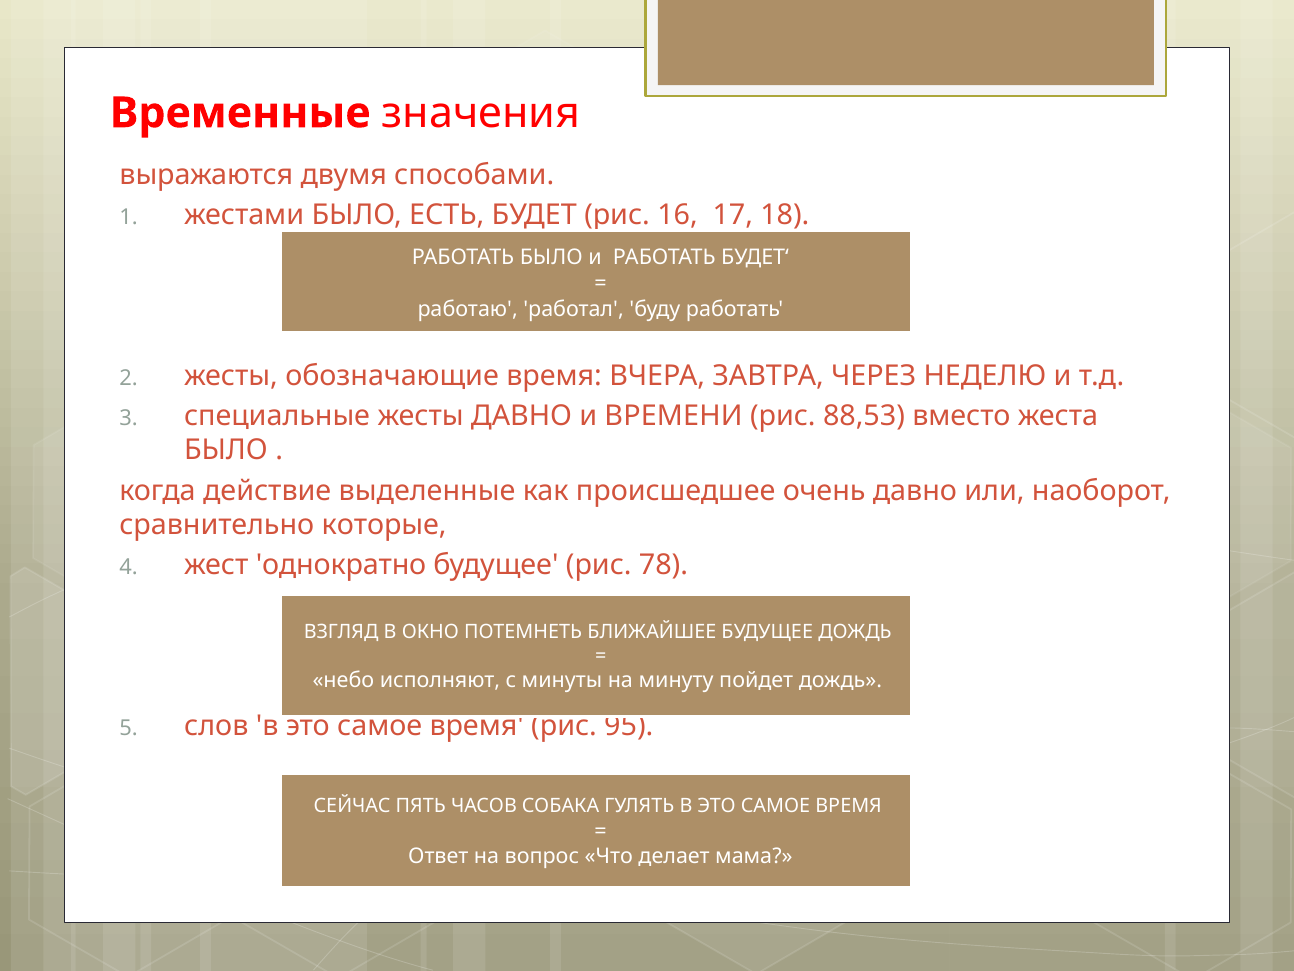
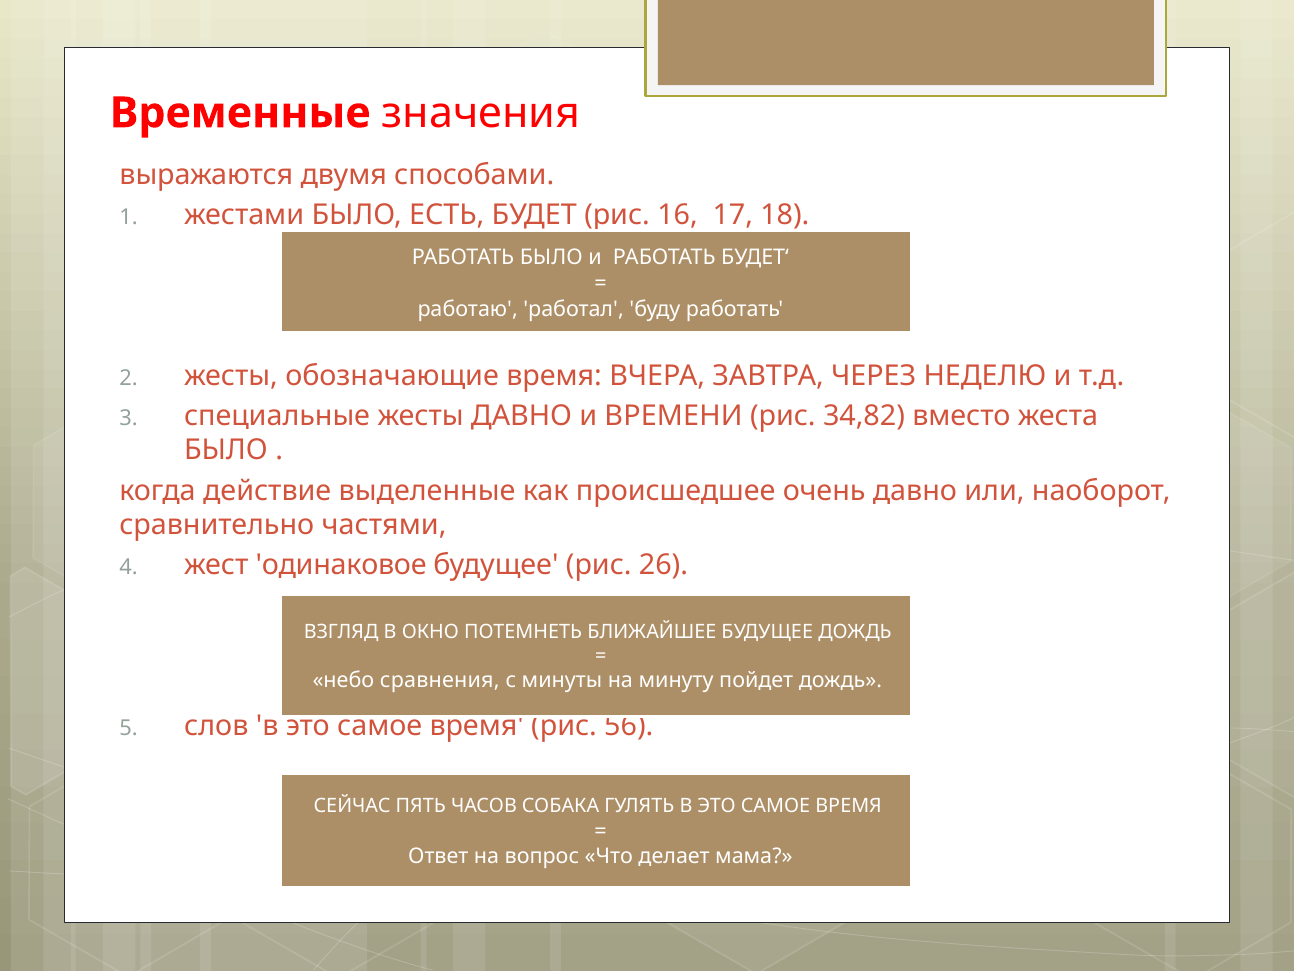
88,53: 88,53 -> 34,82
которые: которые -> частями
однократно: однократно -> одинаковое
78: 78 -> 26
исполняют: исполняют -> сравнения
95: 95 -> 56
